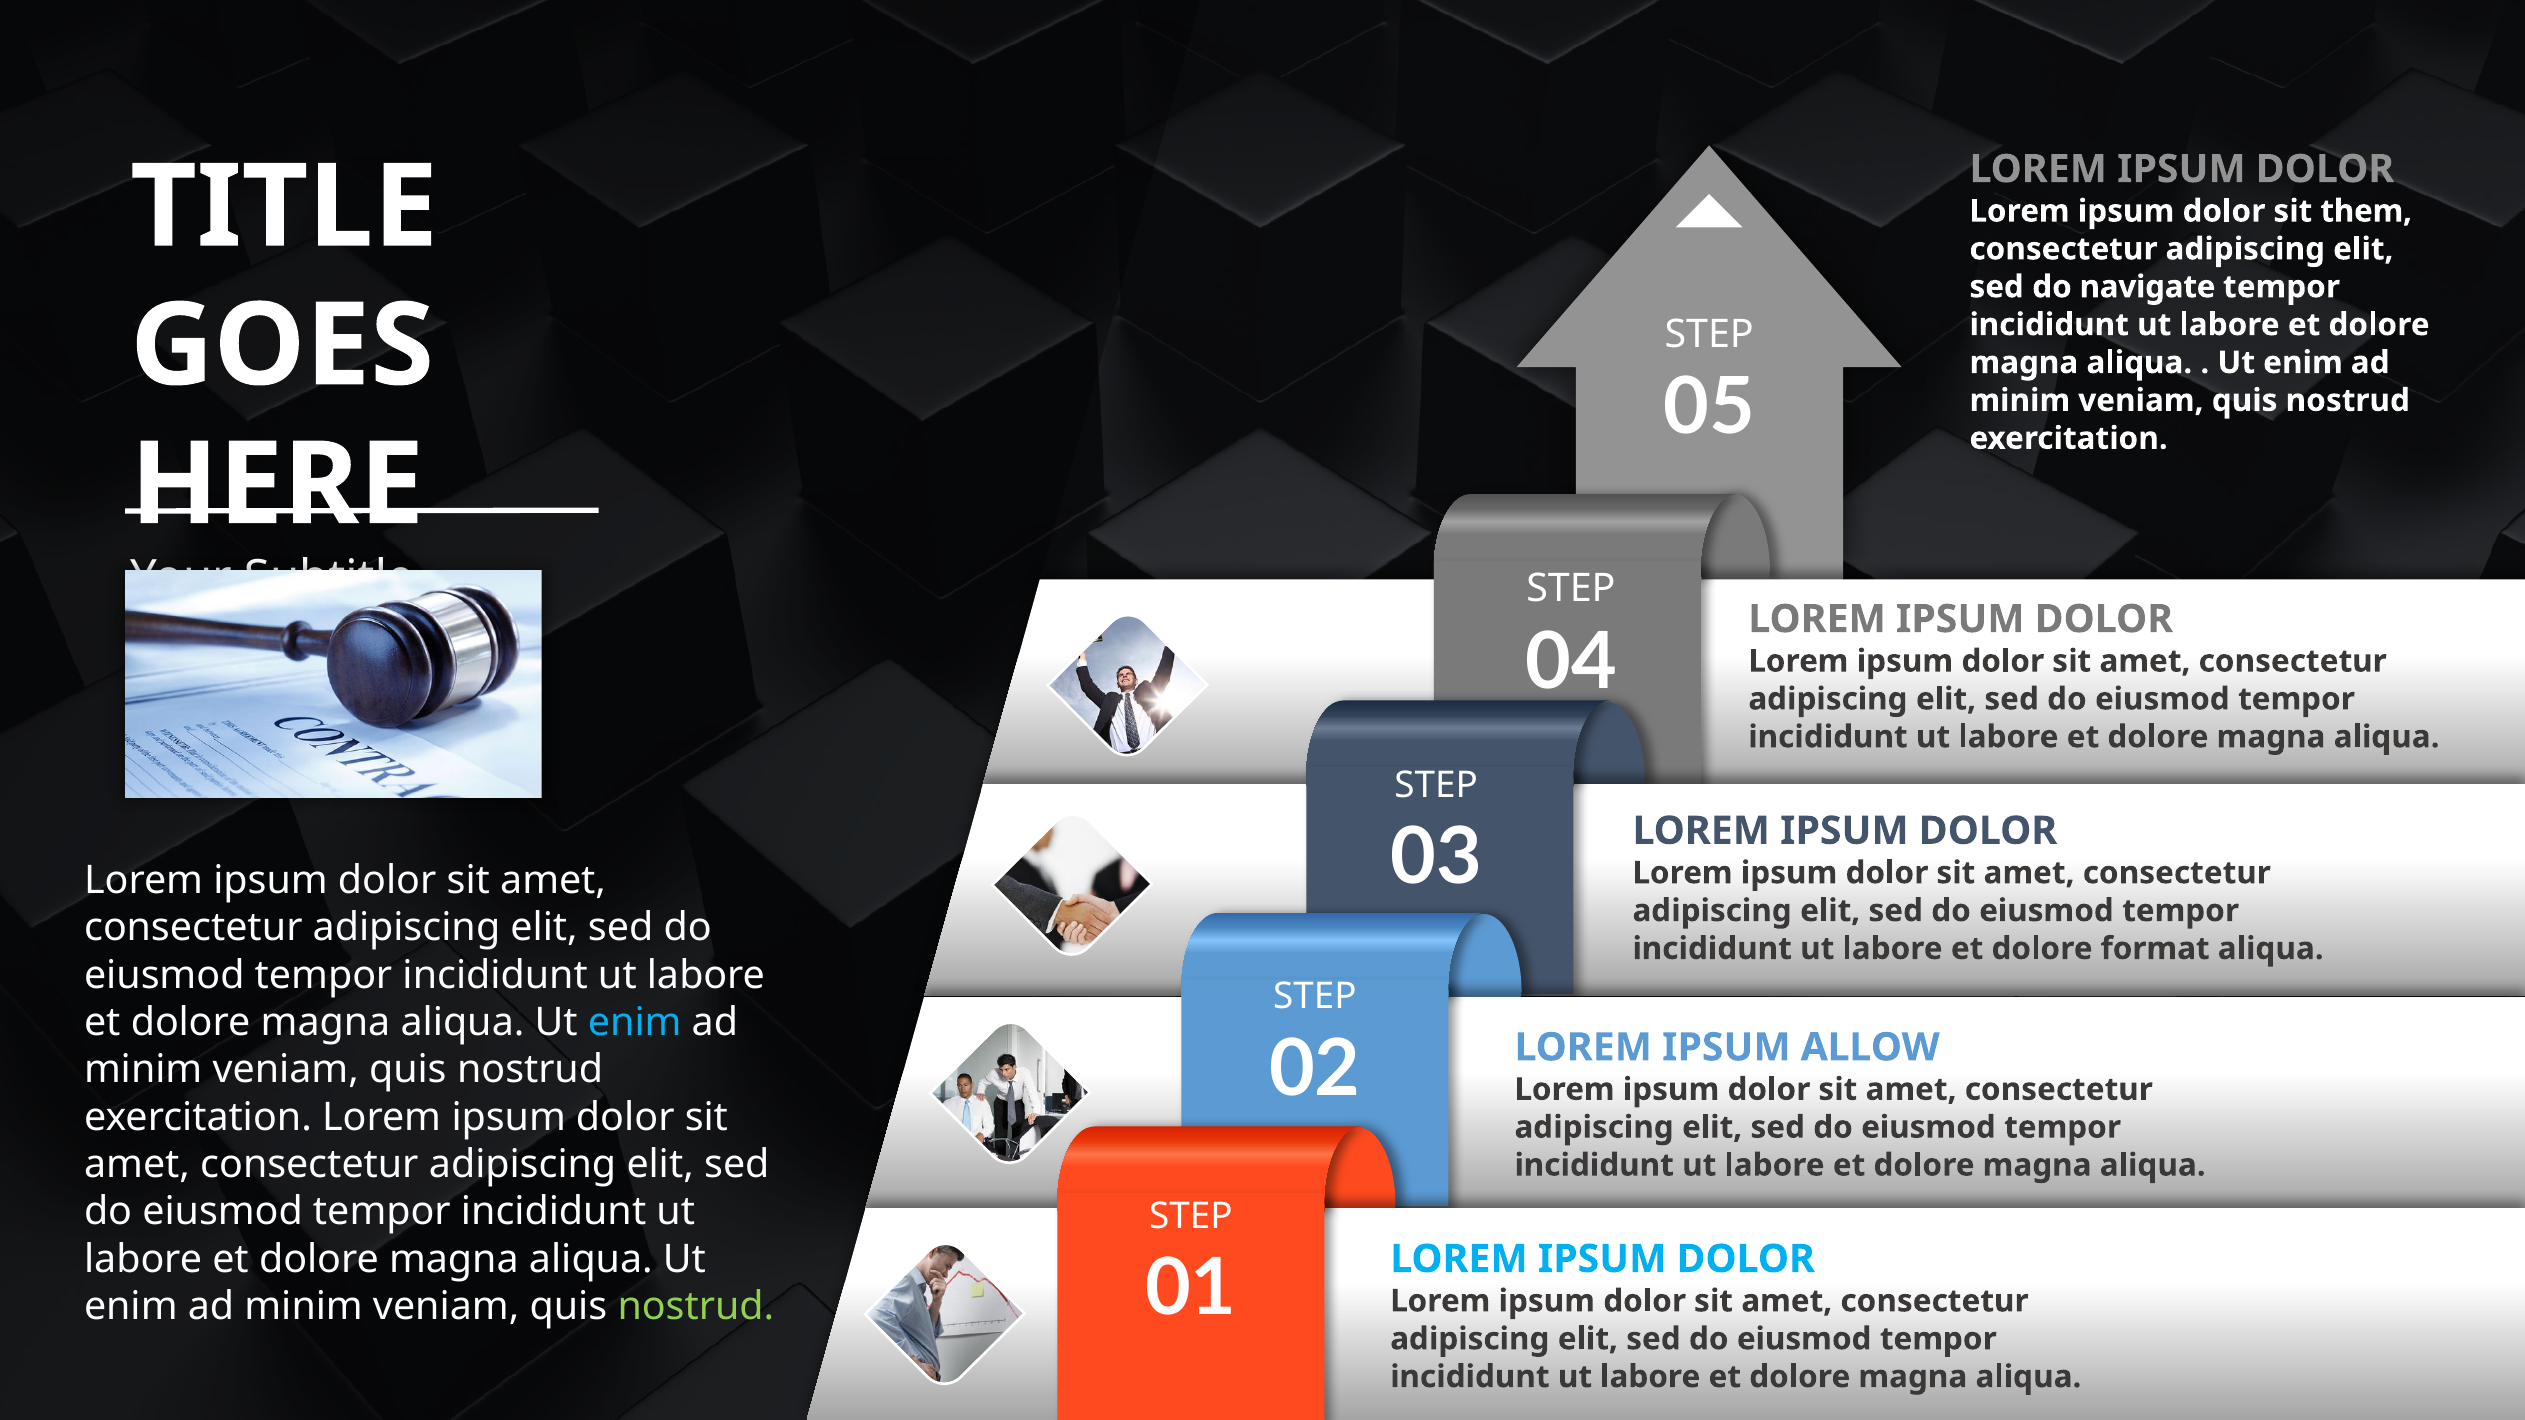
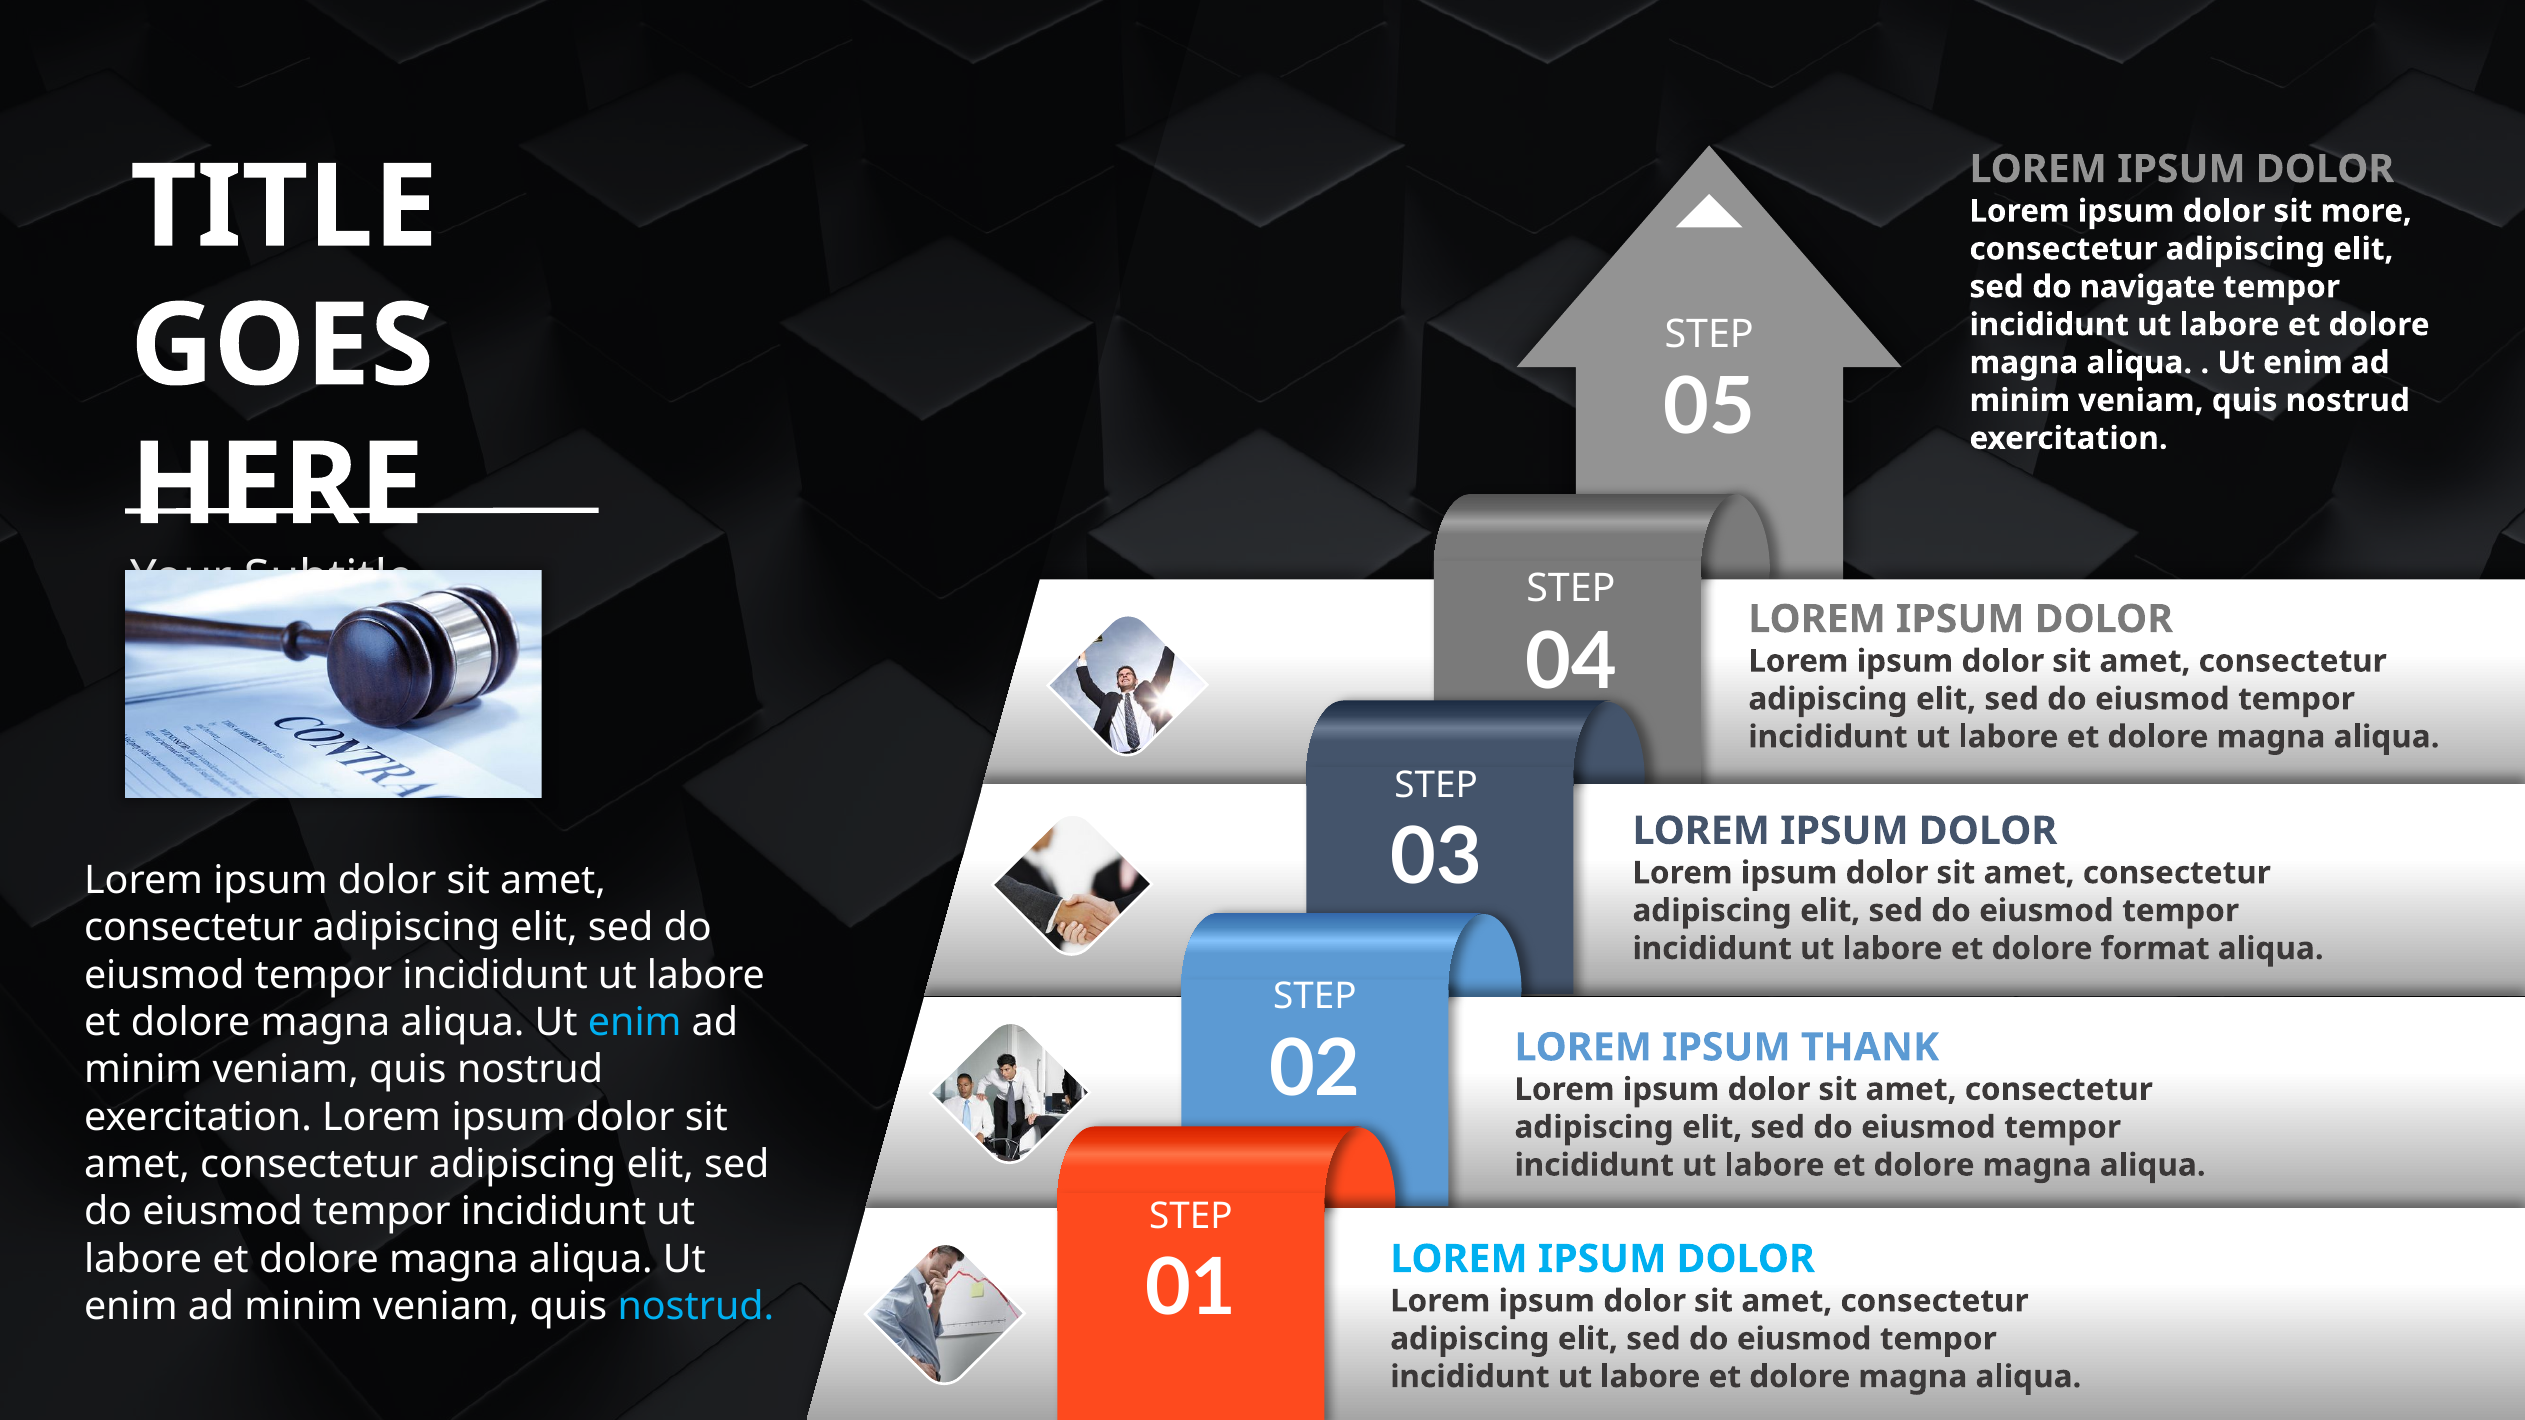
them: them -> more
ALLOW: ALLOW -> THANK
nostrud at (696, 1307) colour: light green -> light blue
